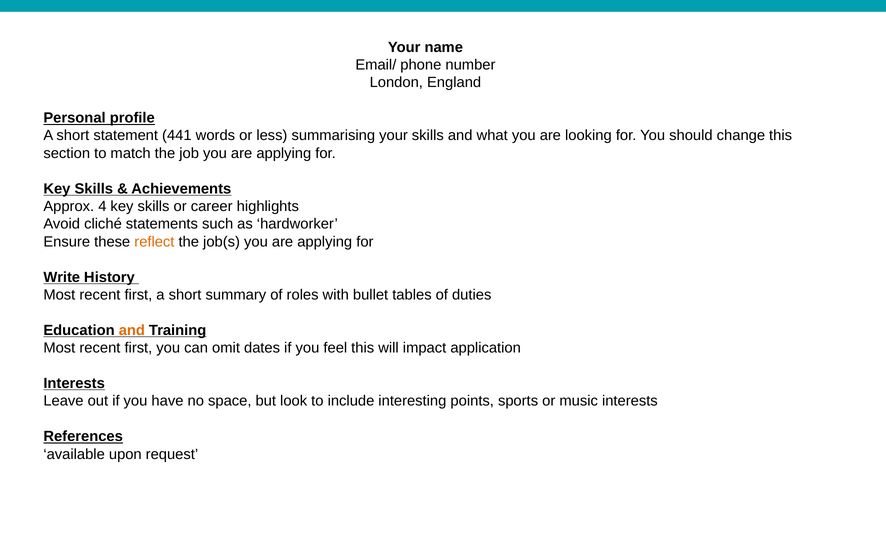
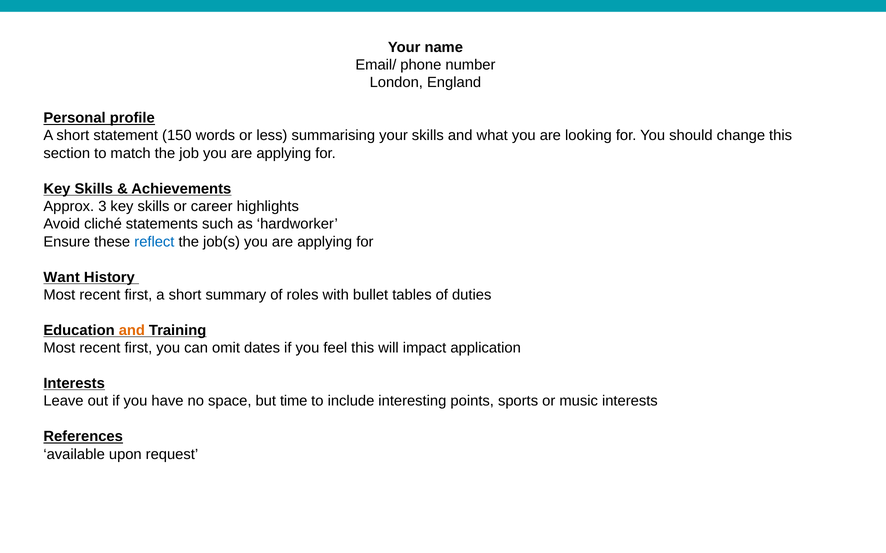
441: 441 -> 150
4: 4 -> 3
reflect colour: orange -> blue
Write: Write -> Want
look: look -> time
